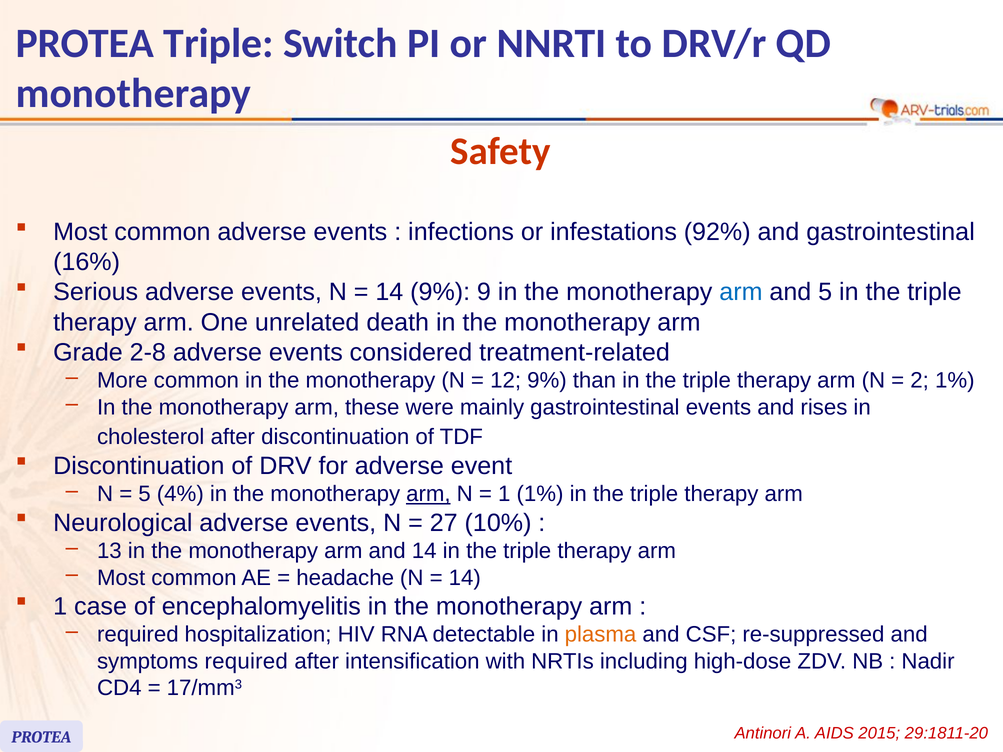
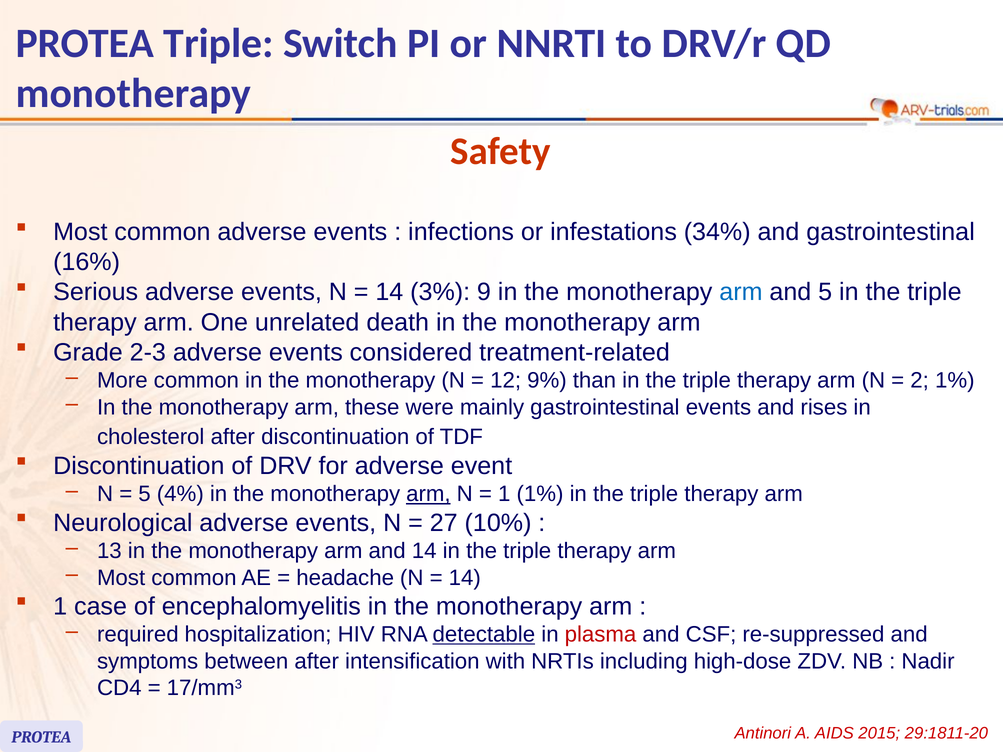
92%: 92% -> 34%
14 9%: 9% -> 3%
2-8: 2-8 -> 2-3
detectable underline: none -> present
plasma colour: orange -> red
symptoms required: required -> between
